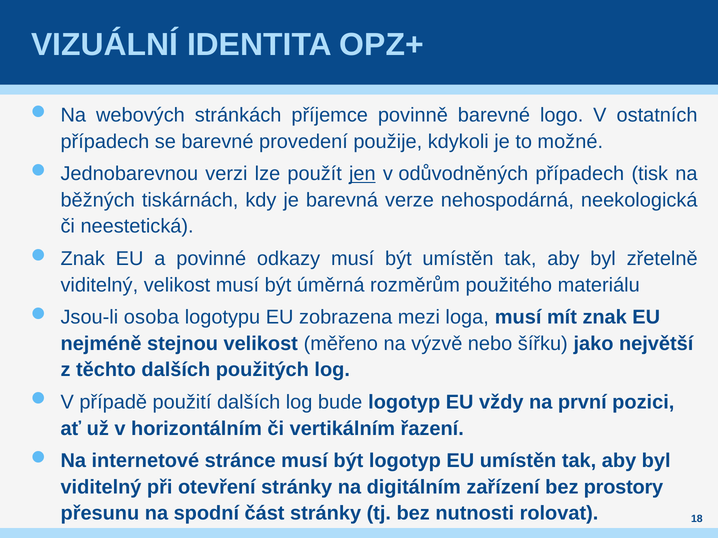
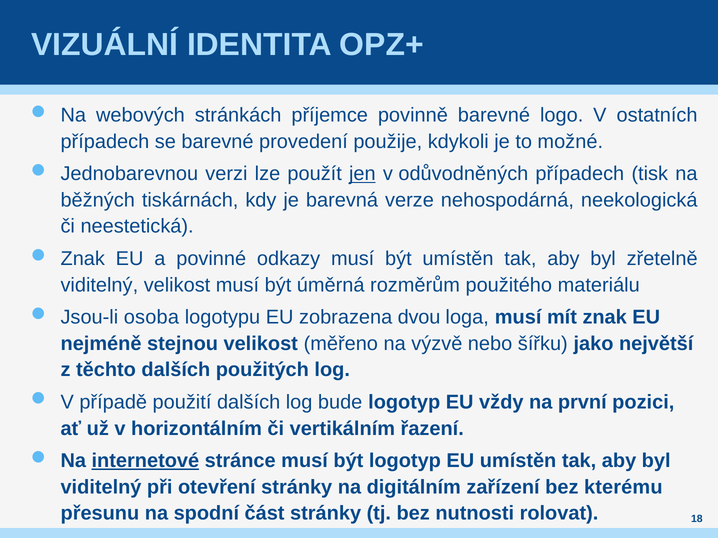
mezi: mezi -> dvou
internetové underline: none -> present
prostory: prostory -> kterému
